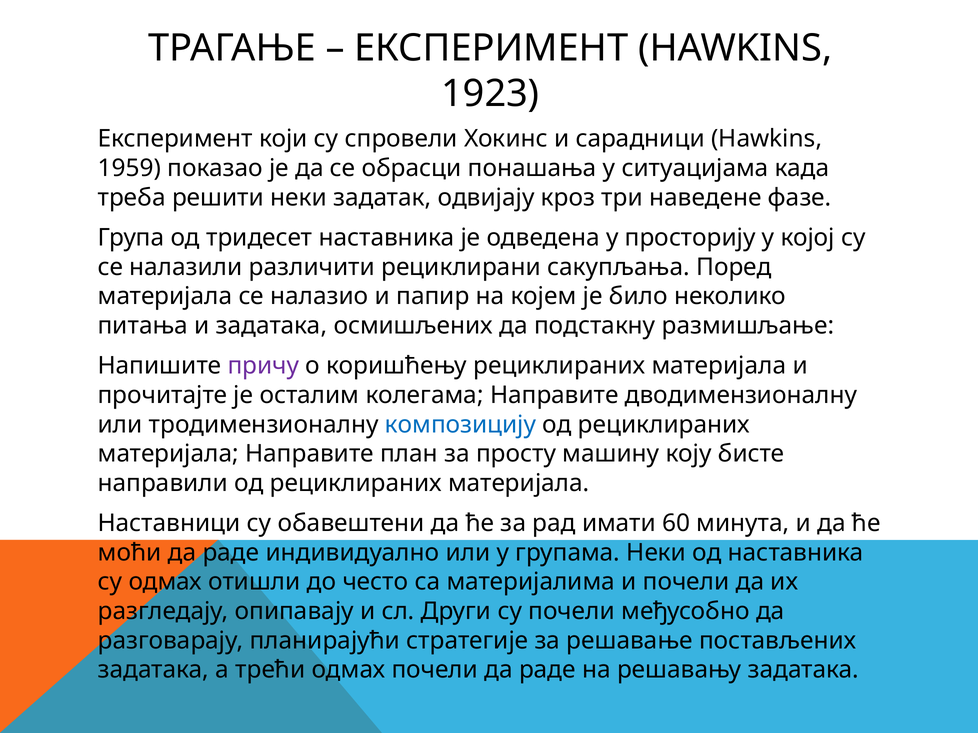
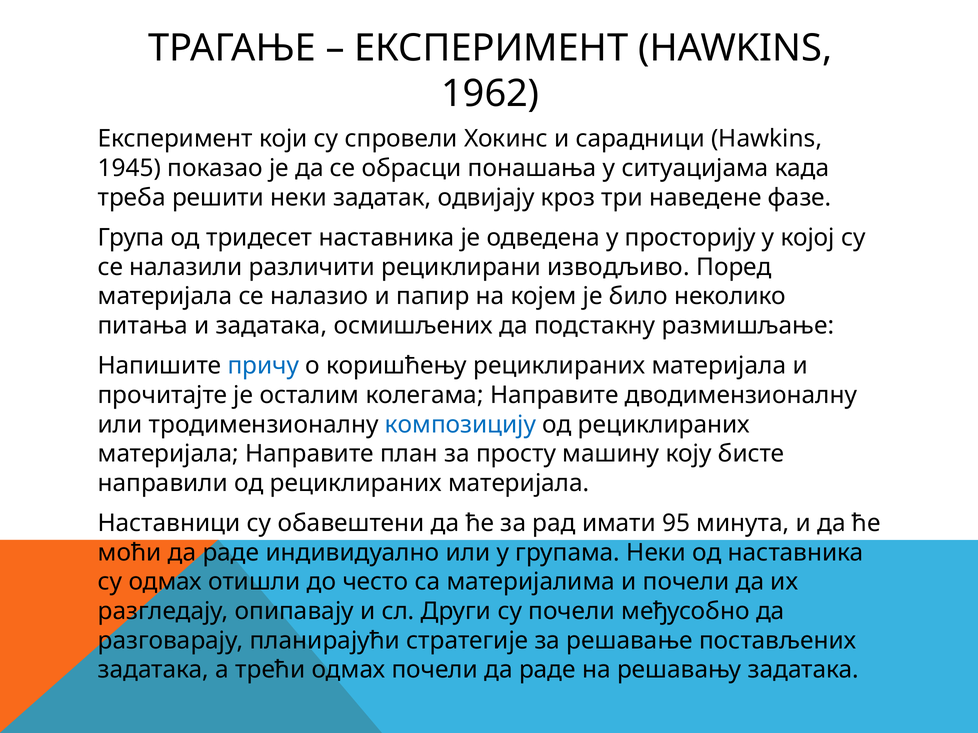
1923: 1923 -> 1962
1959: 1959 -> 1945
сакупљања: сакупљања -> изводљиво
причу colour: purple -> blue
60: 60 -> 95
